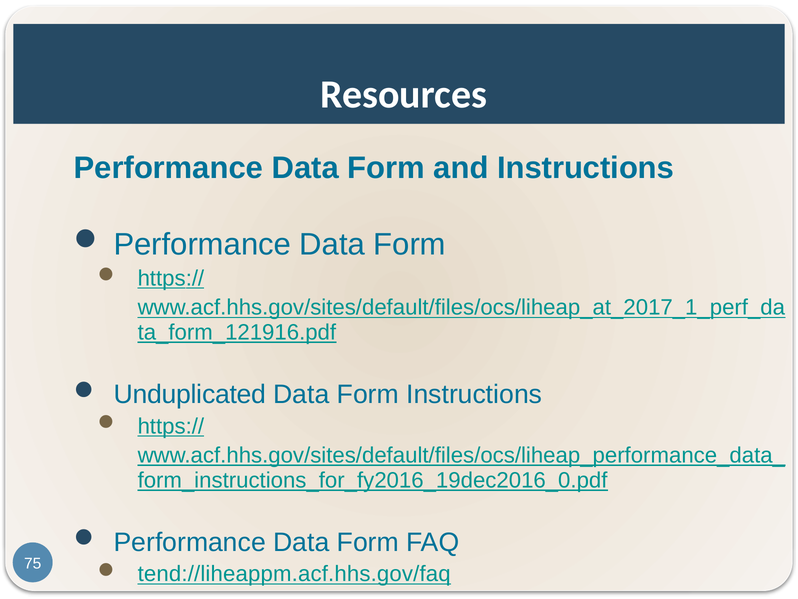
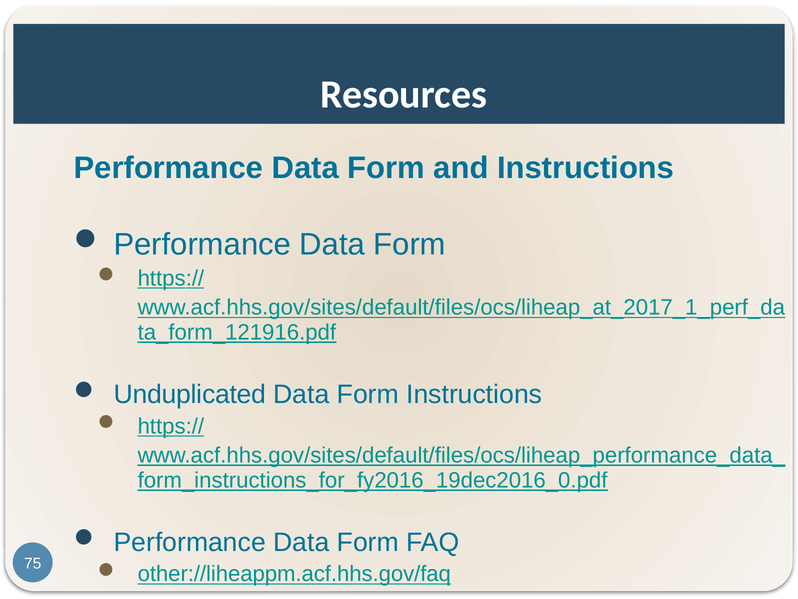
tend://liheappm.acf.hhs.gov/faq: tend://liheappm.acf.hhs.gov/faq -> other://liheappm.acf.hhs.gov/faq
